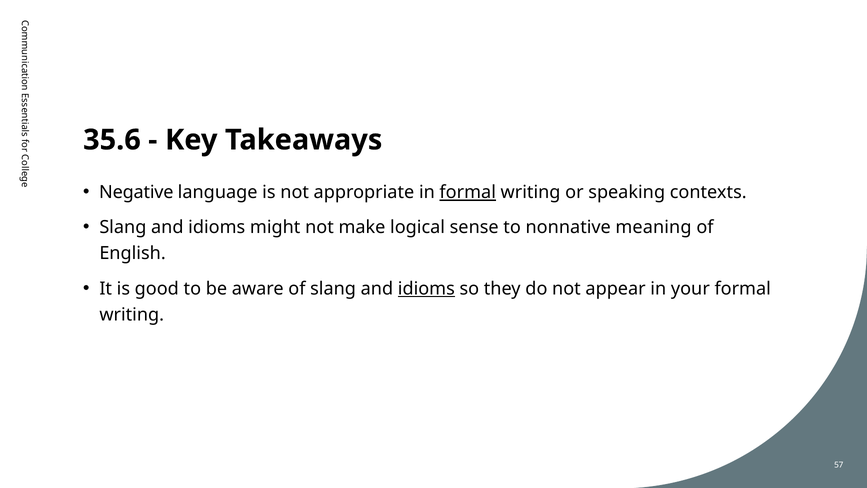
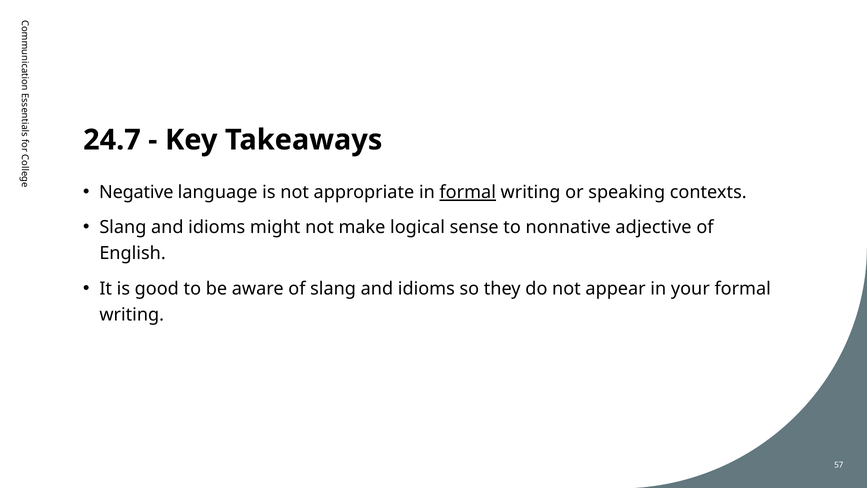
35.6: 35.6 -> 24.7
meaning: meaning -> adjective
idioms at (426, 288) underline: present -> none
